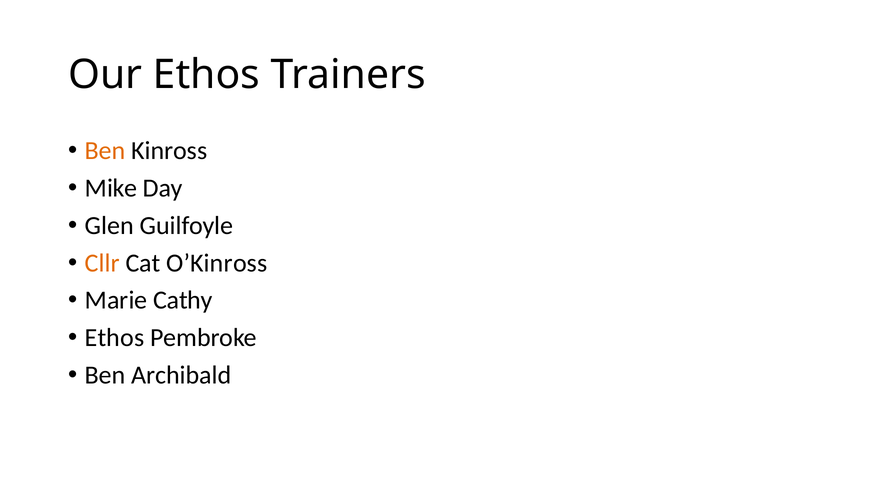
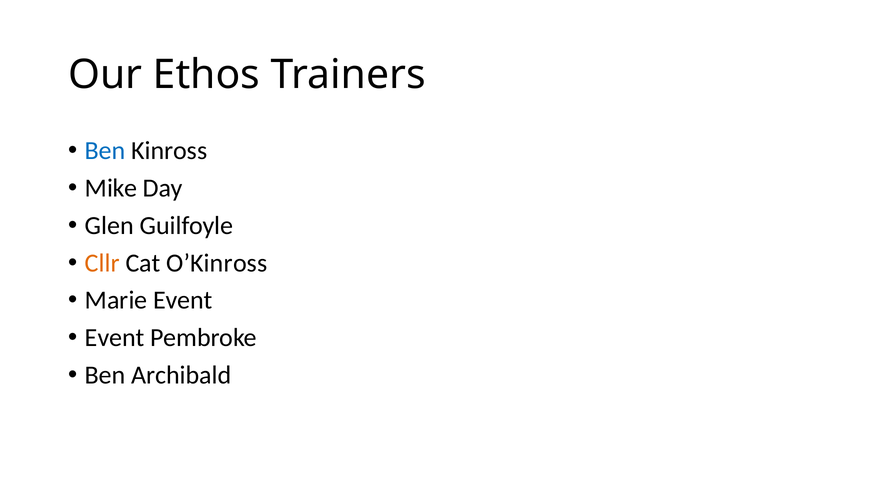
Ben at (105, 151) colour: orange -> blue
Marie Cathy: Cathy -> Event
Ethos at (115, 338): Ethos -> Event
